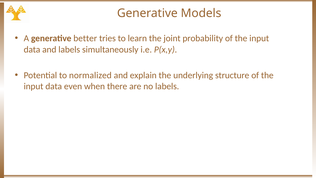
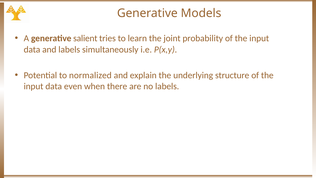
better: better -> salient
